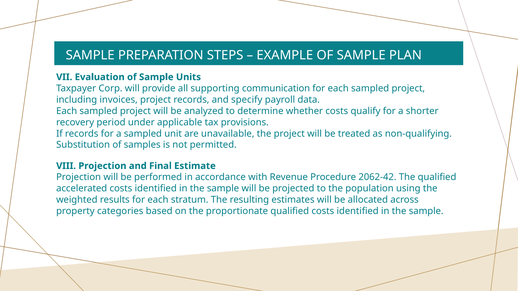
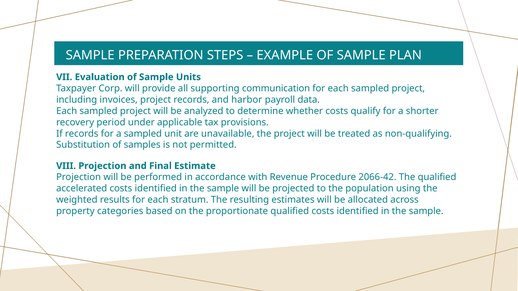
specify: specify -> harbor
2062‑42: 2062‑42 -> 2066‑42
